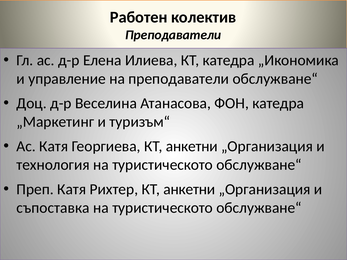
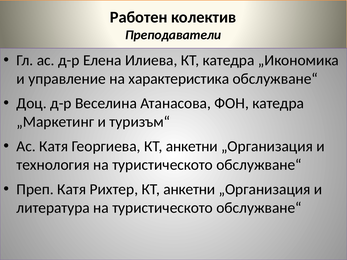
на преподаватели: преподаватели -> характеристика
съпоставка: съпоставка -> литература
